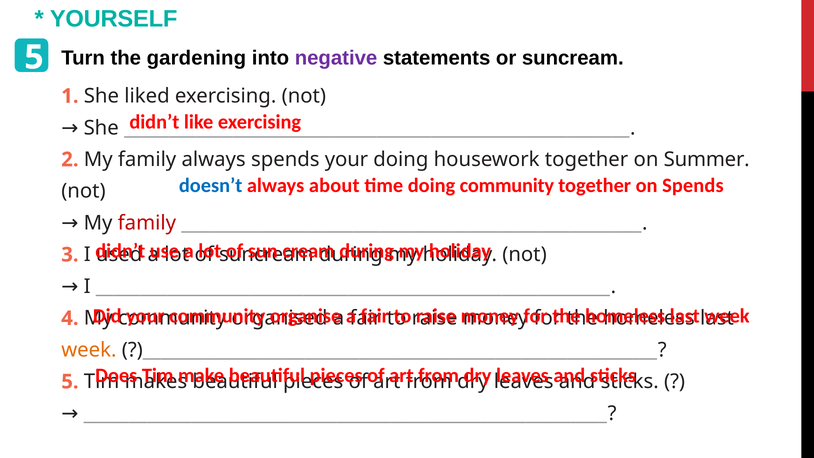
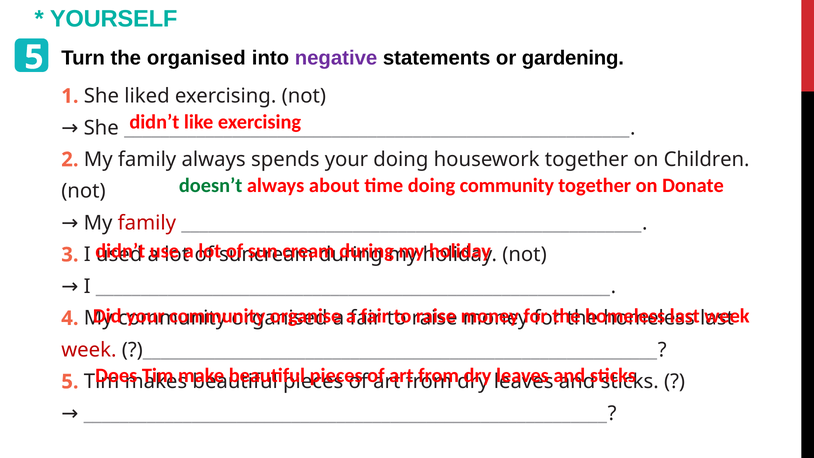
the gardening: gardening -> organised
or suncream: suncream -> gardening
Summer: Summer -> Children
doesn’t colour: blue -> green
on Spends: Spends -> Donate
week at (89, 350) colour: orange -> red
